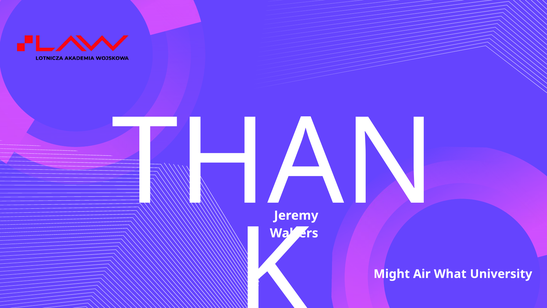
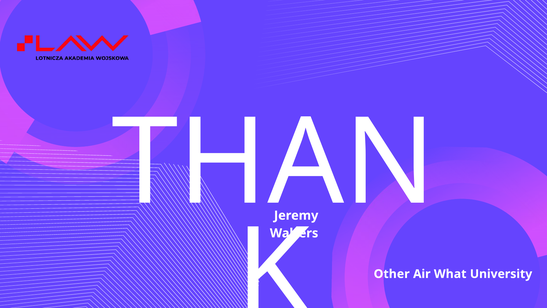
Might: Might -> Other
